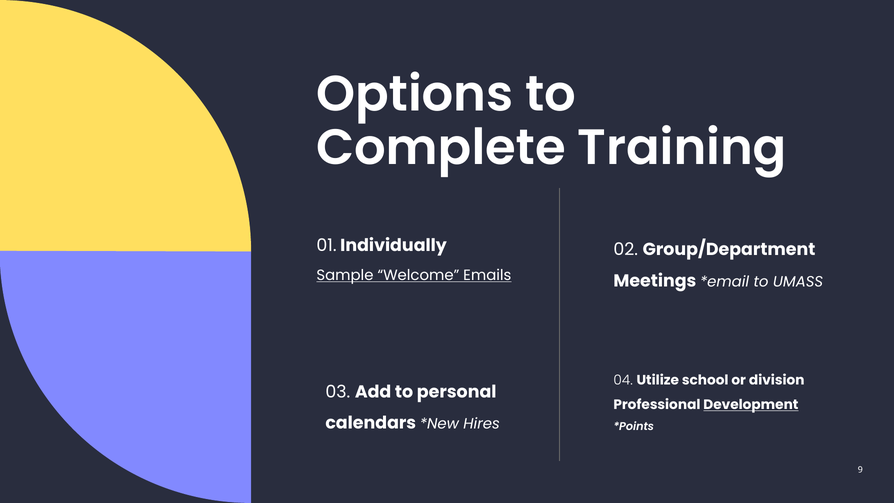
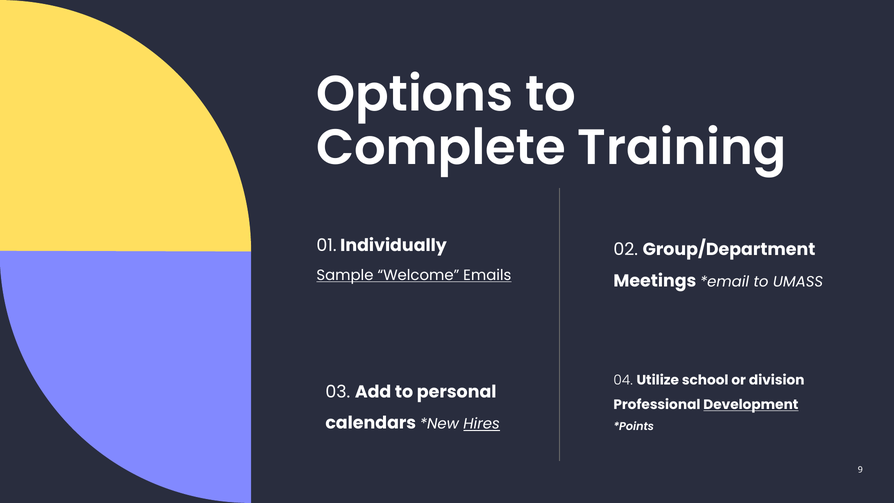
Hires underline: none -> present
